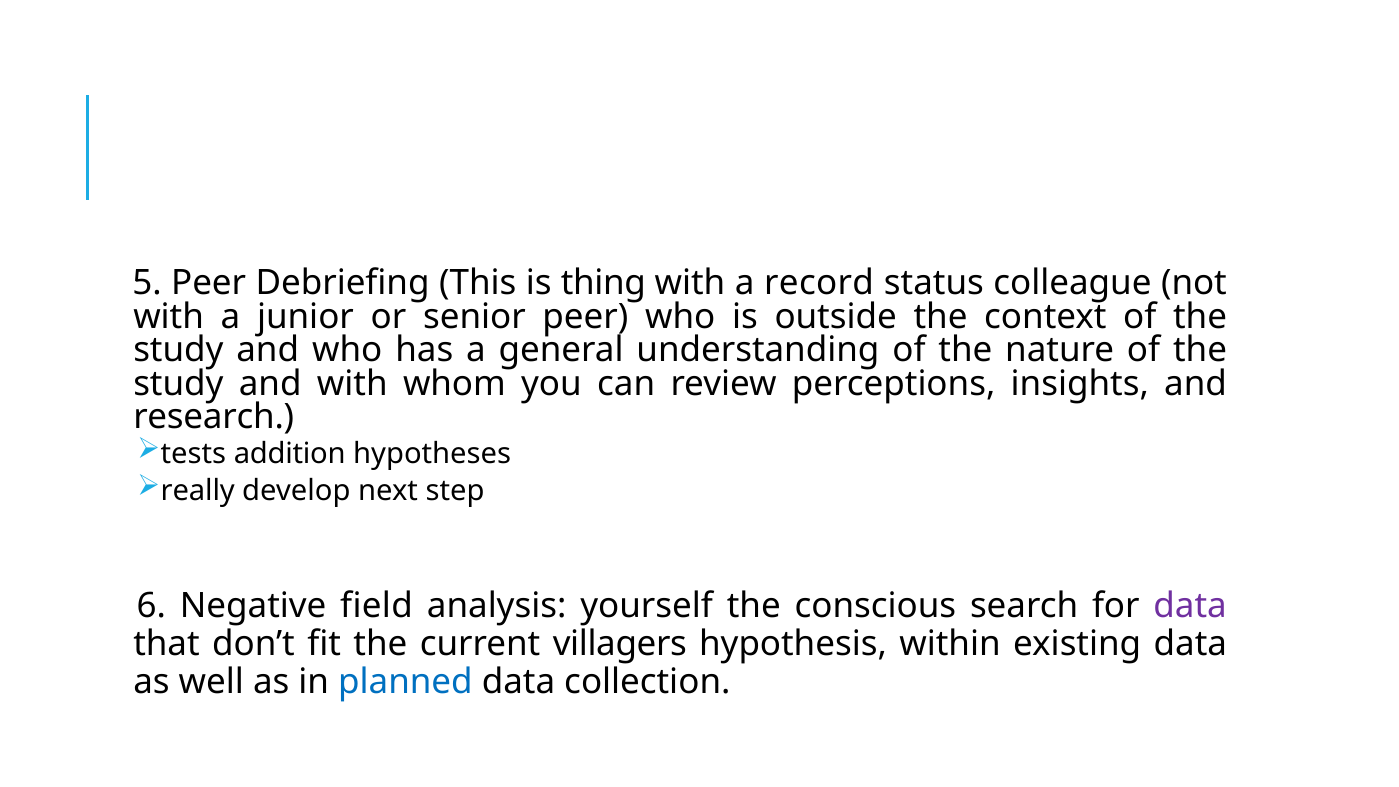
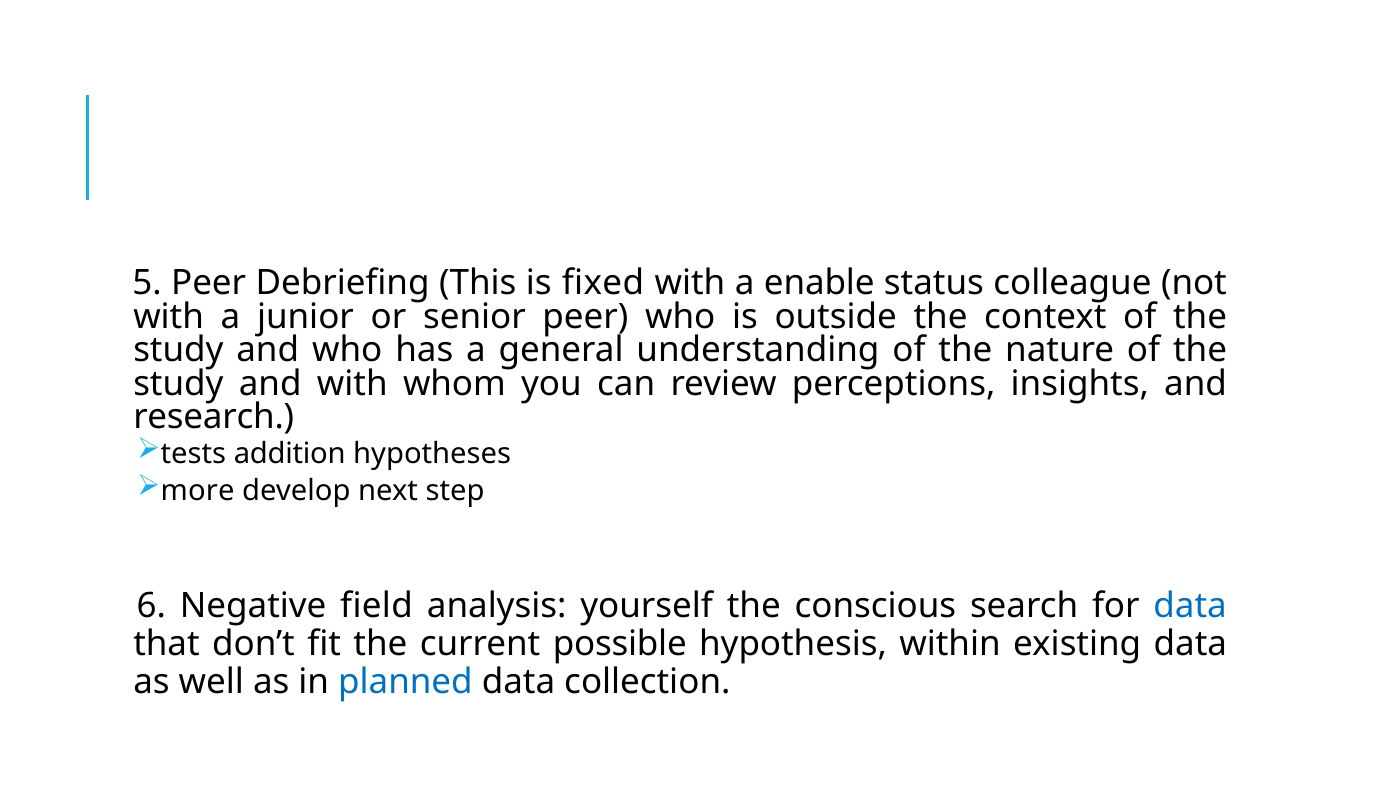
thing: thing -> fixed
record: record -> enable
really: really -> more
data at (1190, 606) colour: purple -> blue
villagers: villagers -> possible
